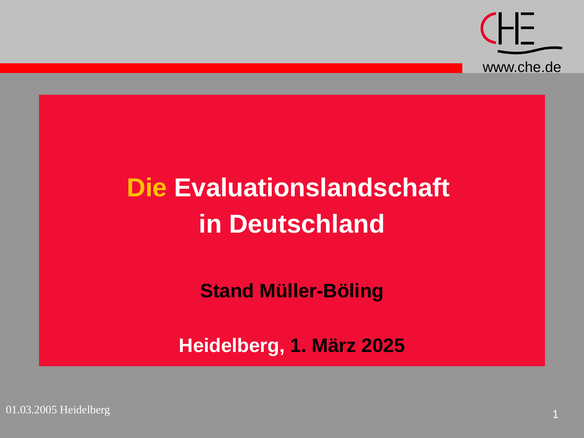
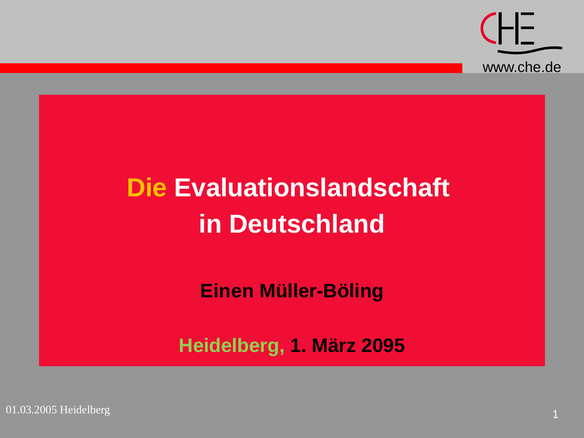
Stand: Stand -> Einen
Heidelberg at (232, 346) colour: white -> light green
2025: 2025 -> 2095
